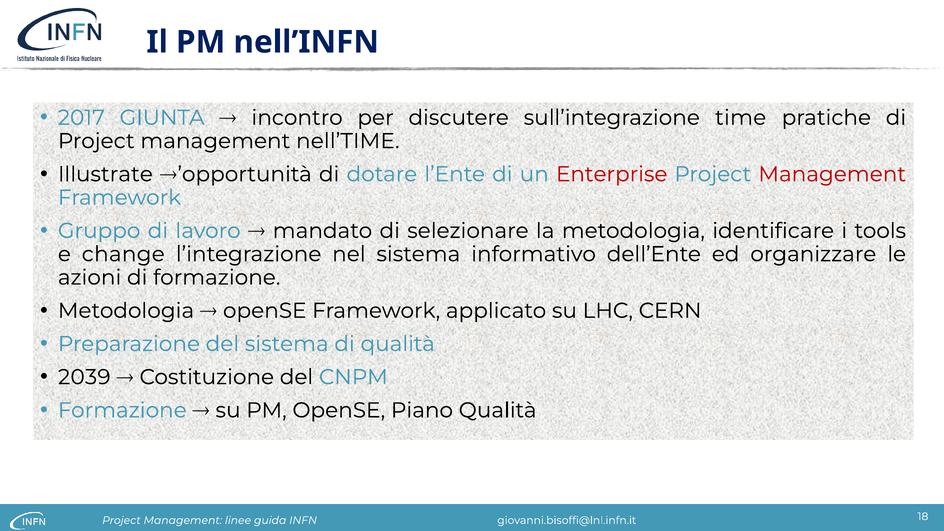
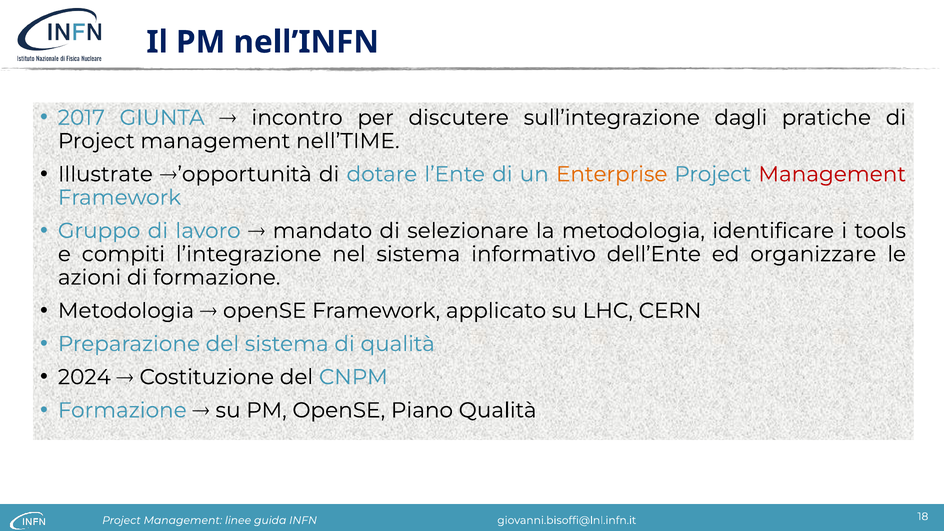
time: time -> dagli
Enterprise colour: red -> orange
change: change -> compiti
2039: 2039 -> 2024
